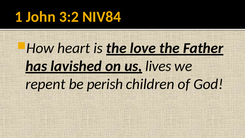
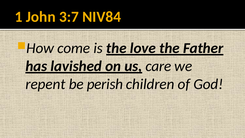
3:2: 3:2 -> 3:7
heart: heart -> come
lives: lives -> care
